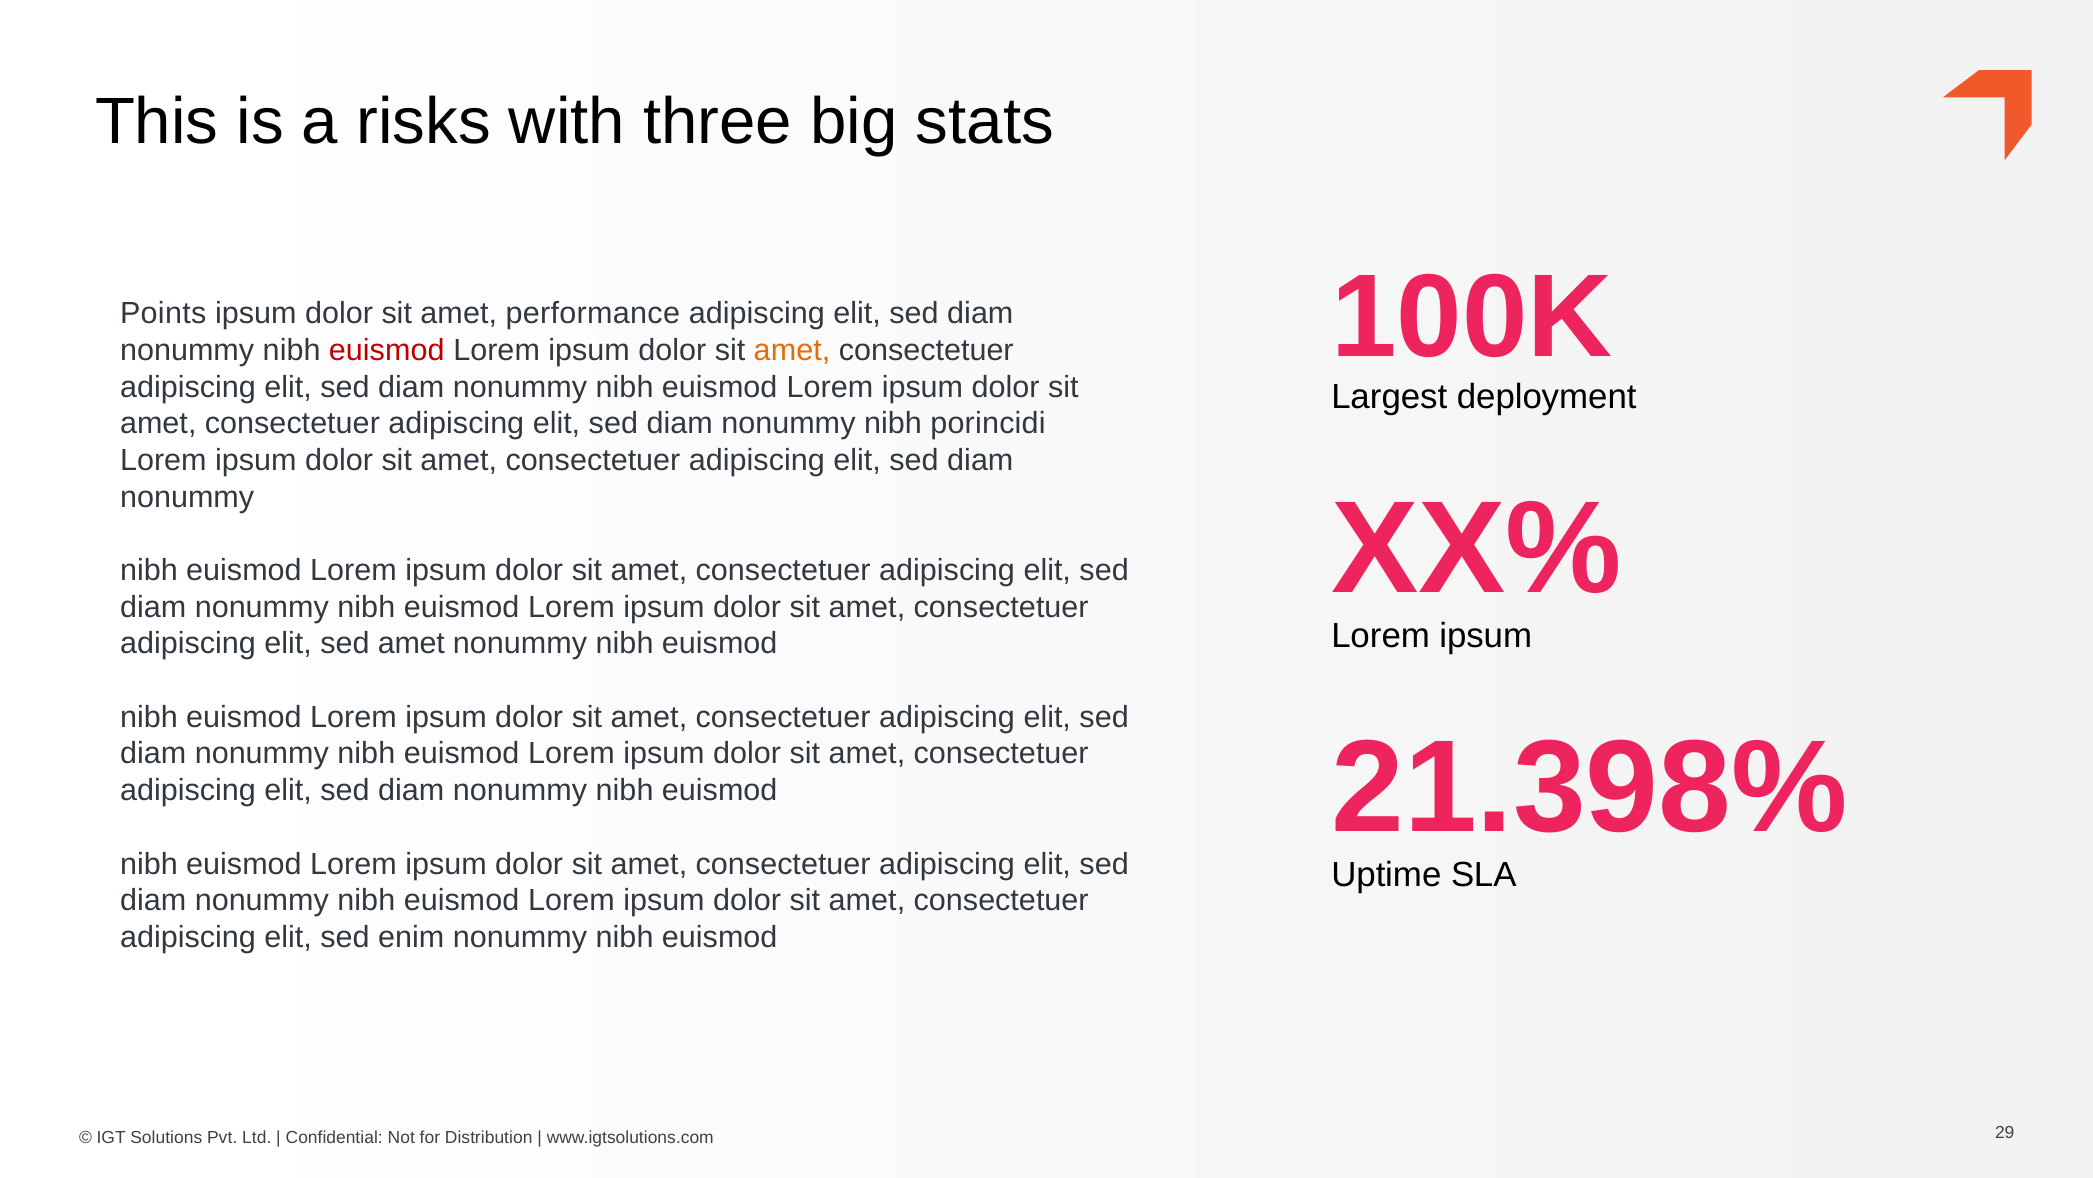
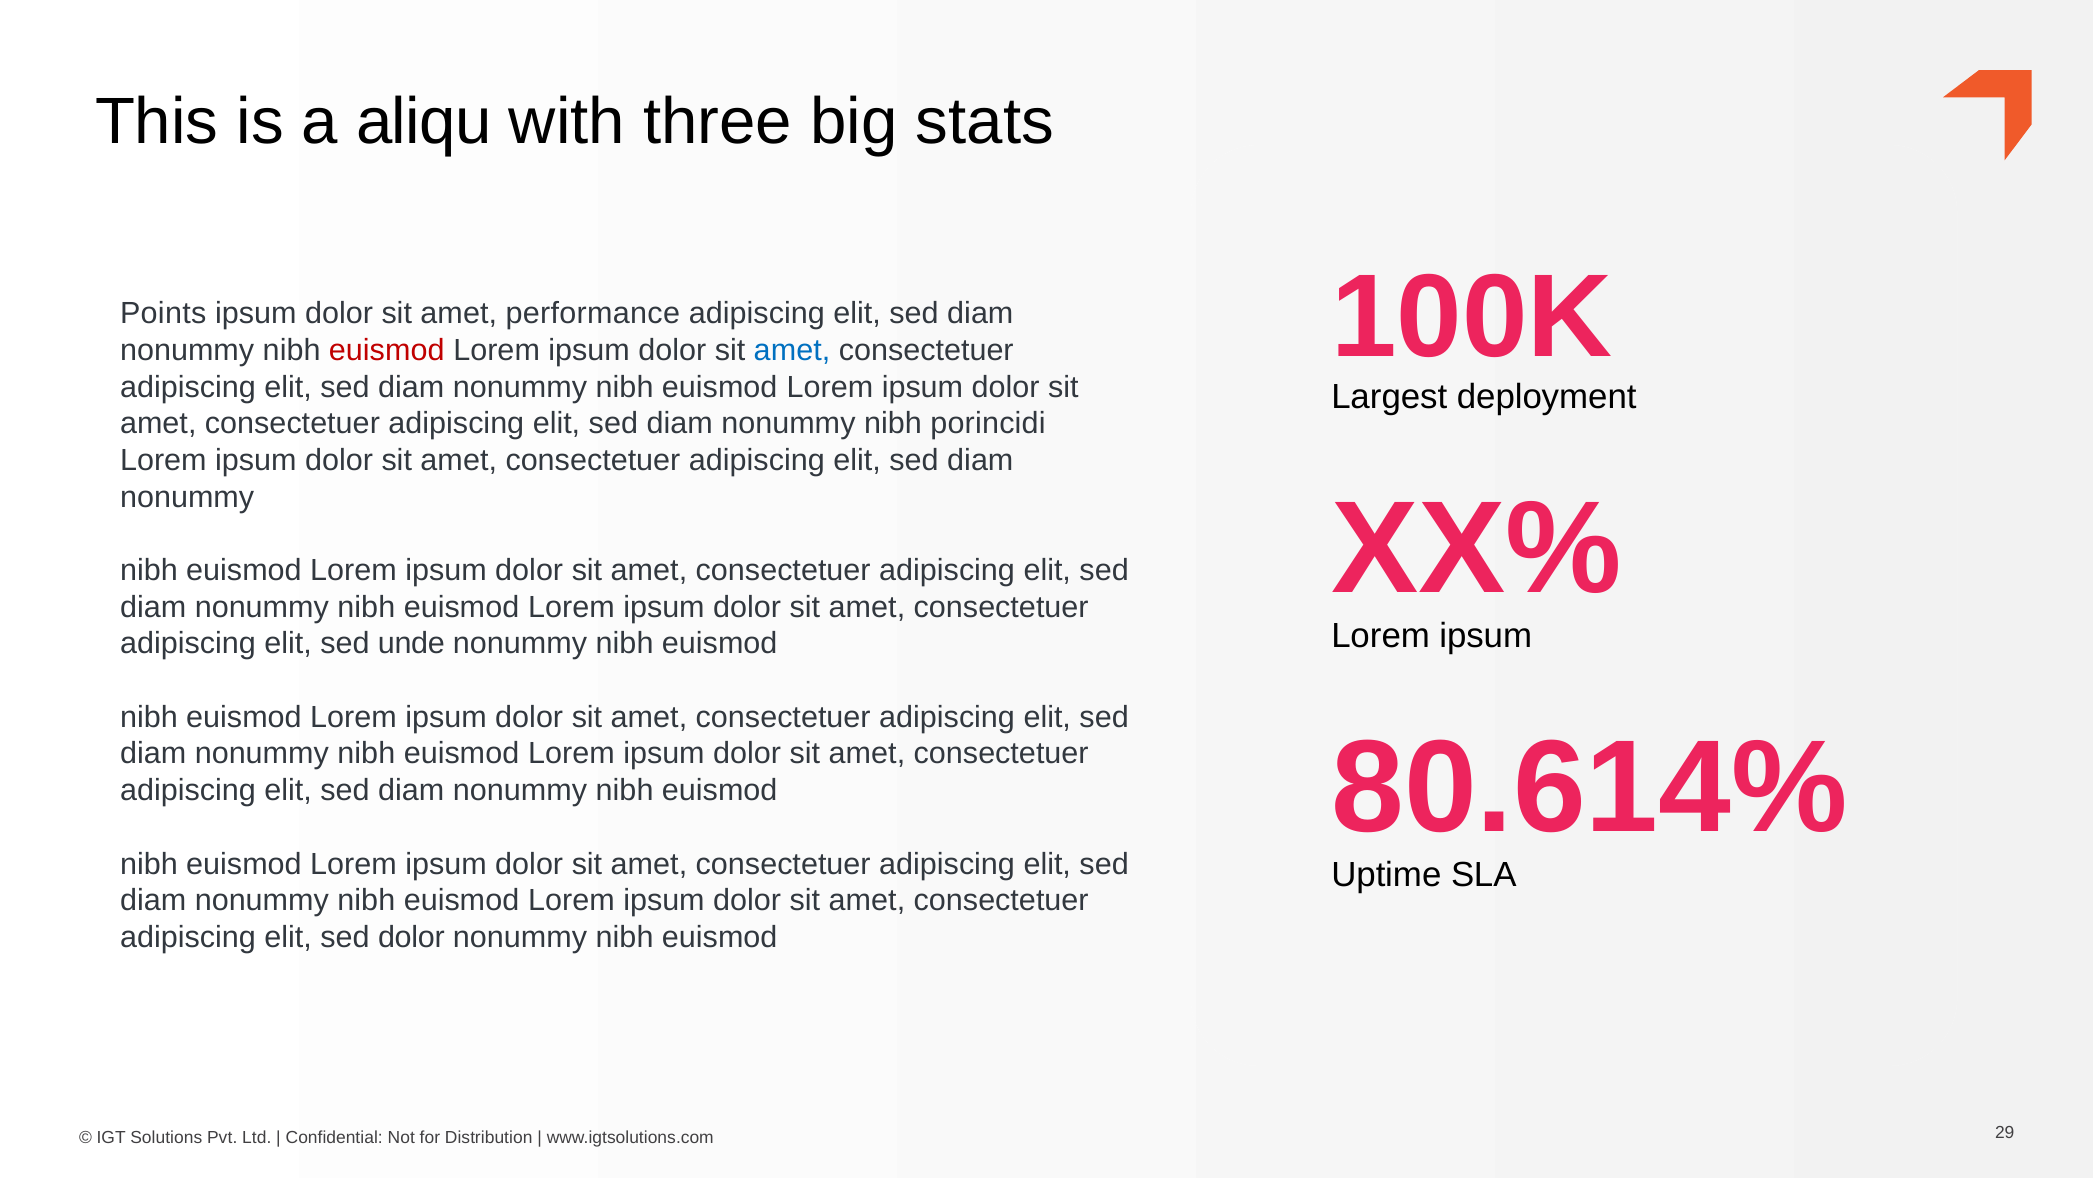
risks: risks -> aliqu
amet at (792, 350) colour: orange -> blue
sed amet: amet -> unde
21.398%: 21.398% -> 80.614%
sed enim: enim -> dolor
